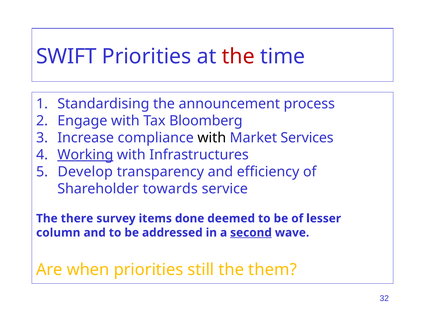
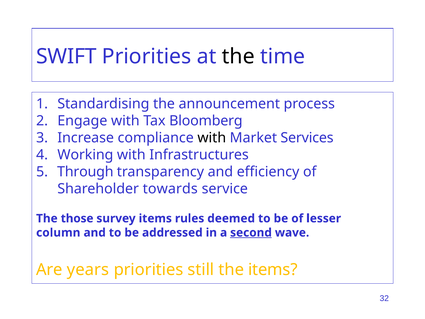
the at (238, 56) colour: red -> black
Working underline: present -> none
Develop: Develop -> Through
there: there -> those
done: done -> rules
when: when -> years
the them: them -> items
